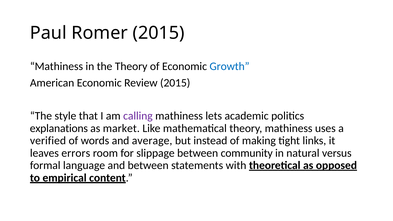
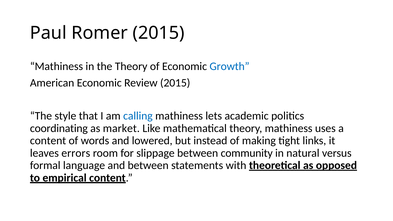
calling colour: purple -> blue
explanations: explanations -> coordinating
verified at (48, 141): verified -> content
average: average -> lowered
